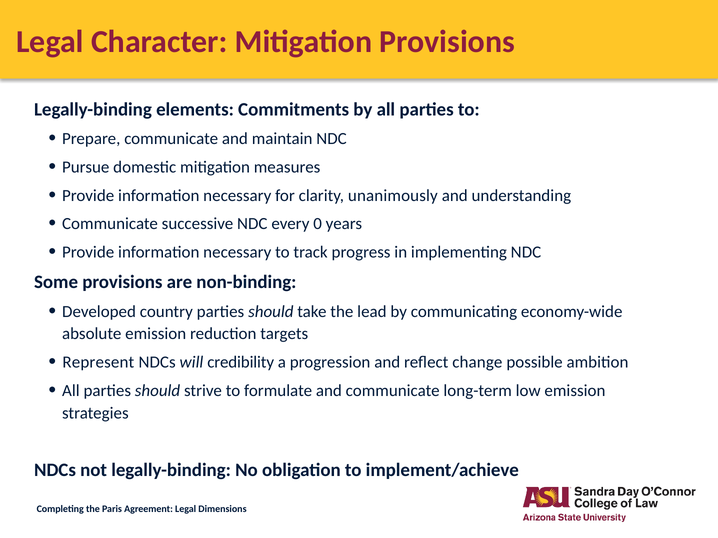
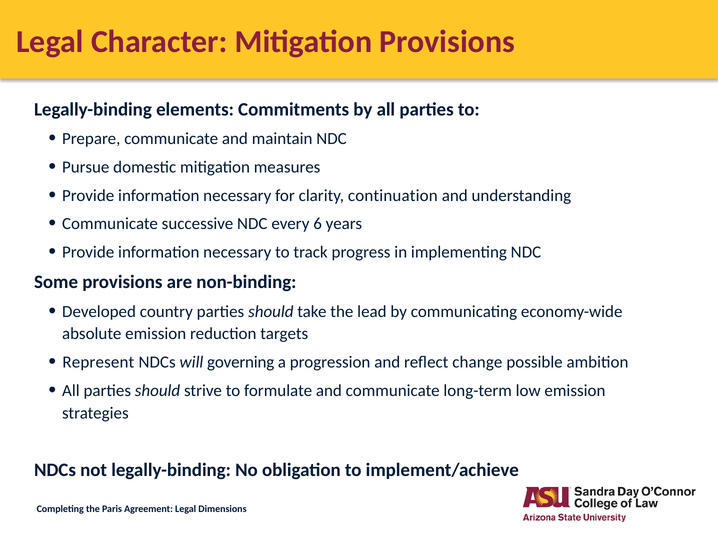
unanimously: unanimously -> continuation
0: 0 -> 6
credibility: credibility -> governing
